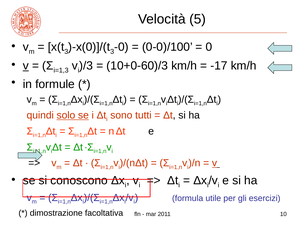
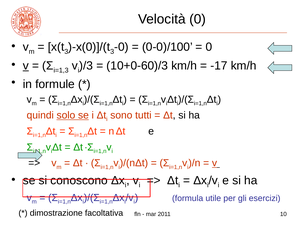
Velocità 5: 5 -> 0
